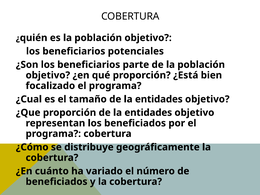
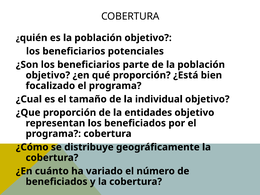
tamaño de la entidades: entidades -> individual
